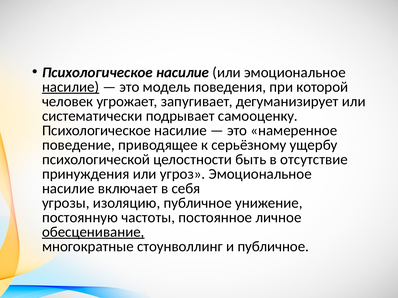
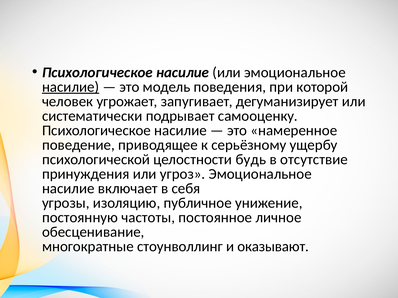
быть: быть -> будь
обесценивание underline: present -> none
и публичное: публичное -> оказывают
